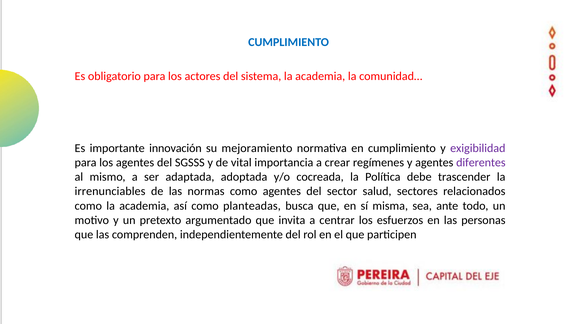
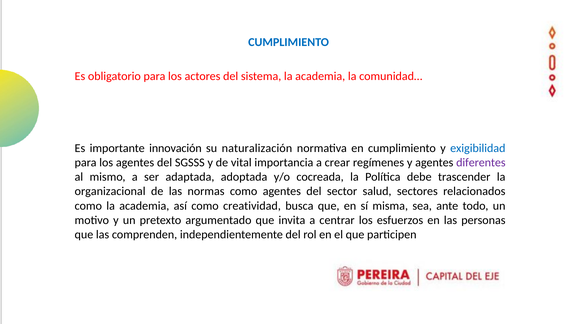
mejoramiento: mejoramiento -> naturalización
exigibilidad colour: purple -> blue
irrenunciables: irrenunciables -> organizacional
planteadas: planteadas -> creatividad
